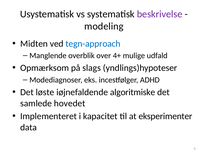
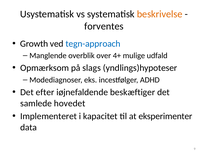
beskrivelse colour: purple -> orange
modeling: modeling -> forventes
Midten: Midten -> Growth
løste: løste -> efter
algoritmiske: algoritmiske -> beskæftiger
